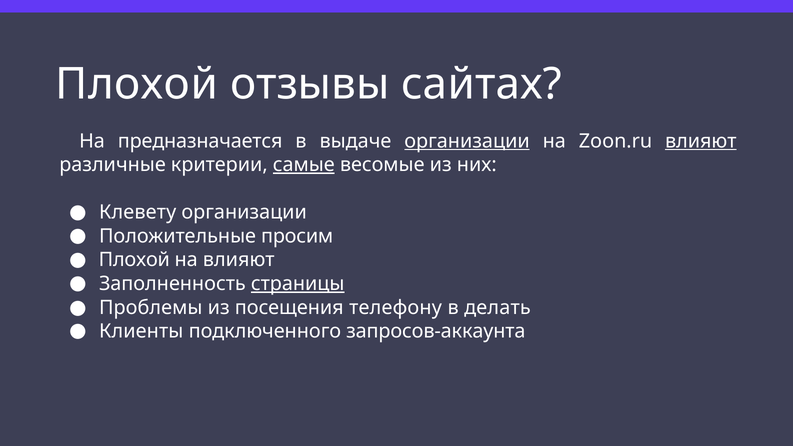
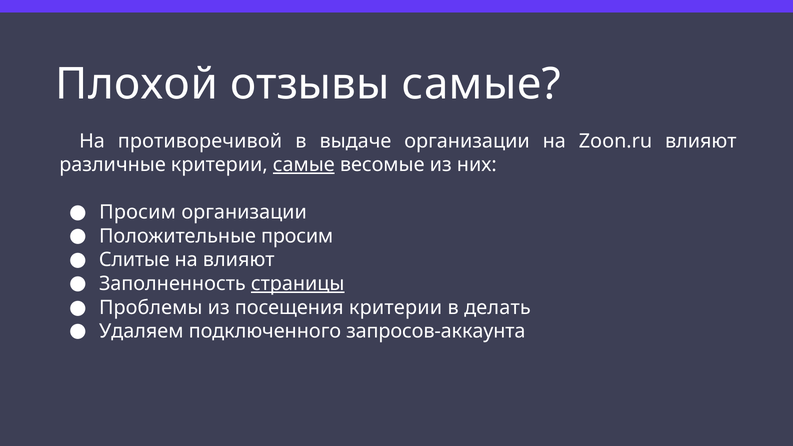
отзывы сайтах: сайтах -> самые
предназначается: предназначается -> противоречивой
организации at (467, 141) underline: present -> none
влияют at (701, 141) underline: present -> none
Клевету at (138, 212): Клевету -> Просим
Плохой at (134, 260): Плохой -> Слитые
посещения телефону: телефону -> критерии
Клиенты: Клиенты -> Удаляем
